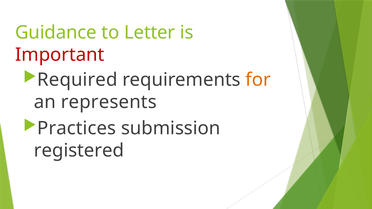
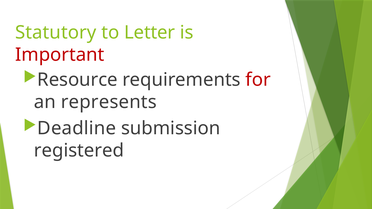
Guidance: Guidance -> Statutory
Required: Required -> Resource
for colour: orange -> red
Practices: Practices -> Deadline
